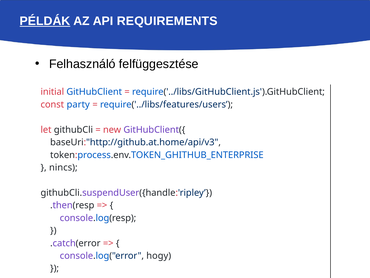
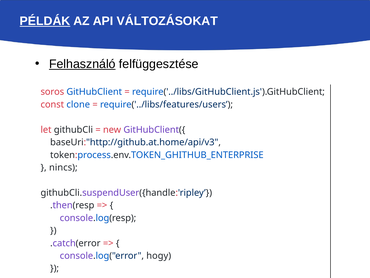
REQUIREMENTS: REQUIREMENTS -> VÁLTOZÁSOKAT
Felhasználó underline: none -> present
initial: initial -> soros
party: party -> clone
